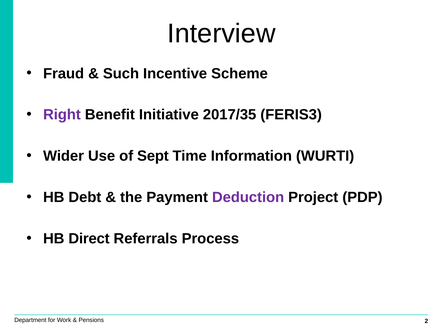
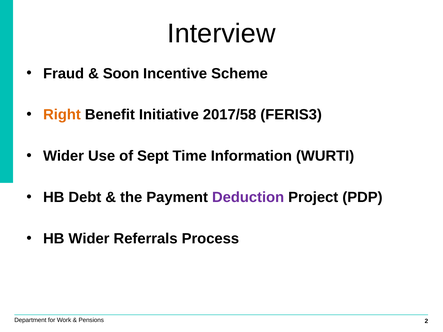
Such: Such -> Soon
Right colour: purple -> orange
2017/35: 2017/35 -> 2017/58
HB Direct: Direct -> Wider
